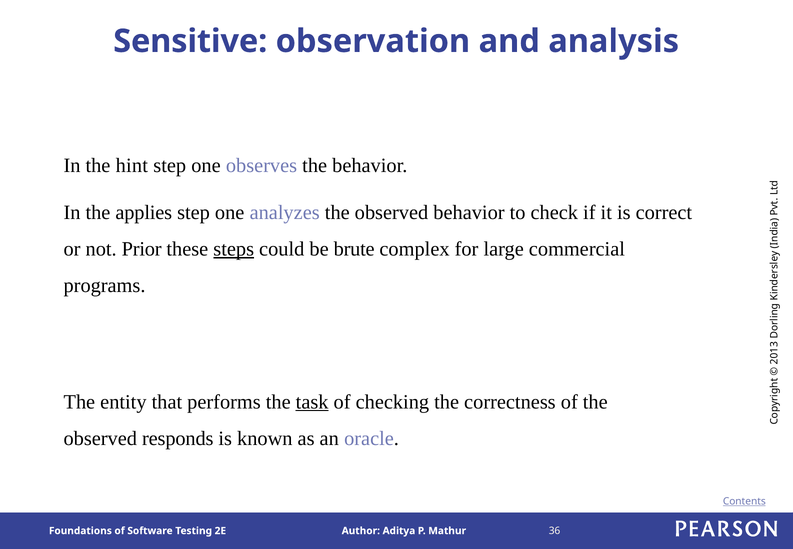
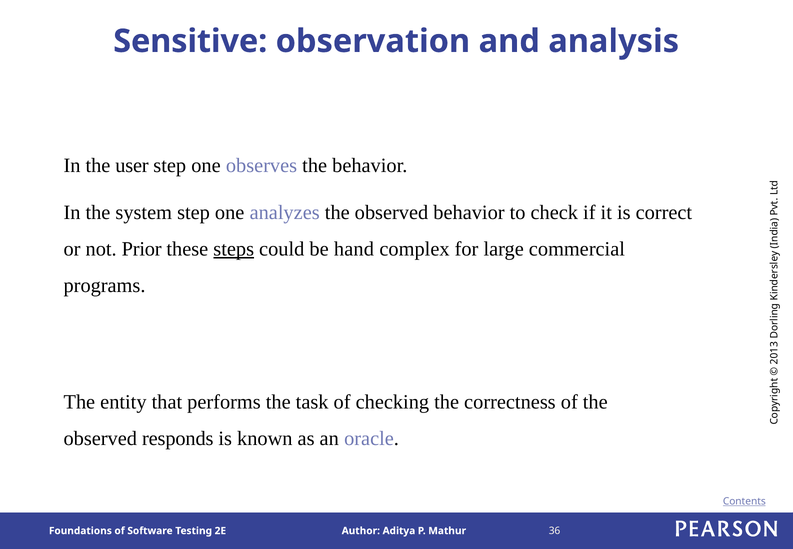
hint: hint -> user
applies: applies -> system
brute: brute -> hand
task underline: present -> none
